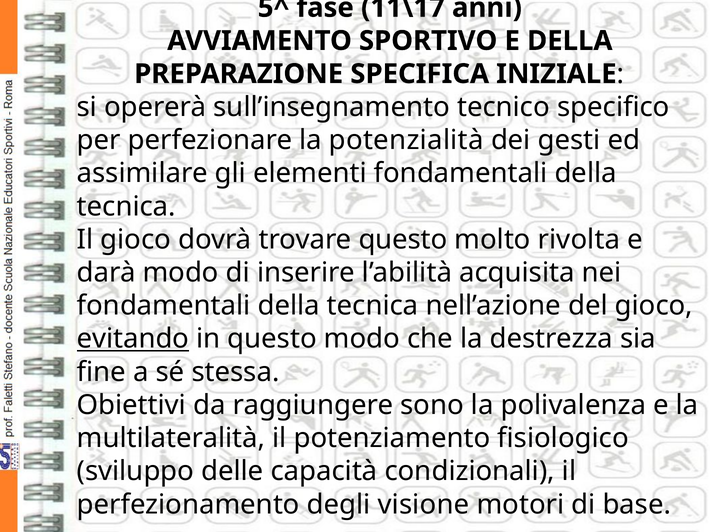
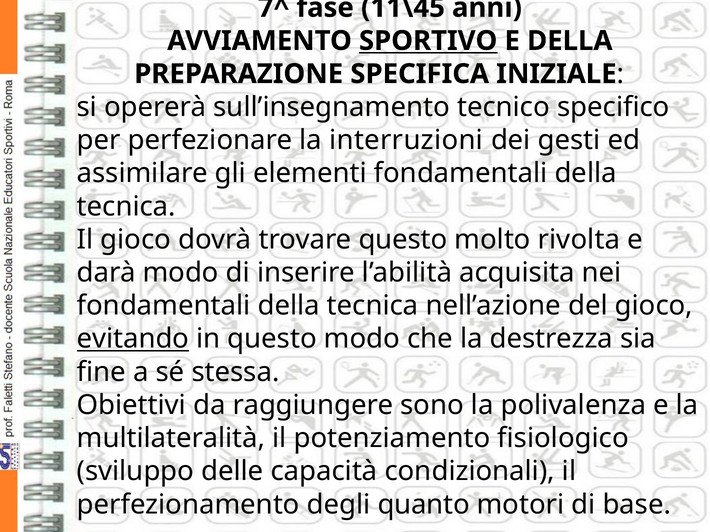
5^: 5^ -> 7^
11\17: 11\17 -> 11\45
SPORTIVO underline: none -> present
potenzialità: potenzialità -> interruzioni
visione: visione -> quanto
